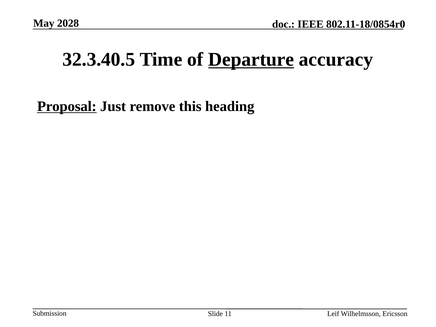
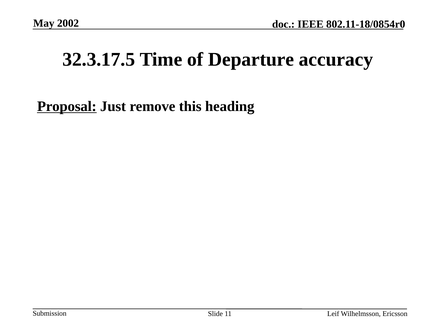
2028: 2028 -> 2002
32.3.40.5: 32.3.40.5 -> 32.3.17.5
Departure underline: present -> none
